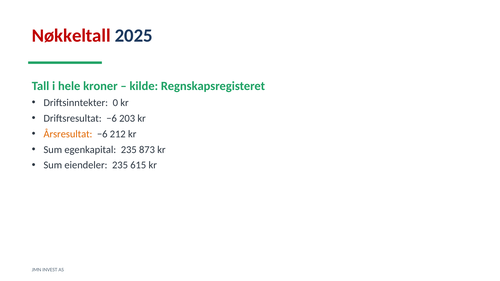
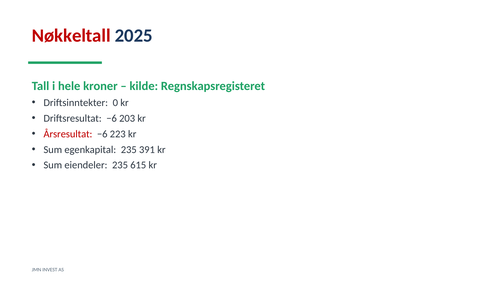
Årsresultat colour: orange -> red
212: 212 -> 223
873: 873 -> 391
